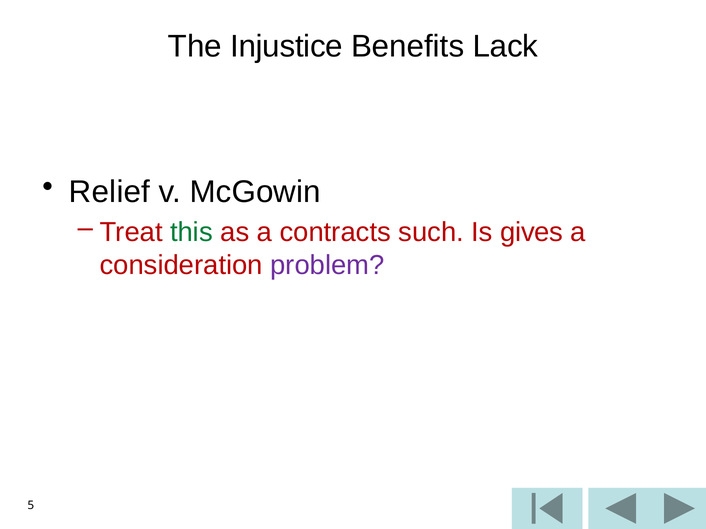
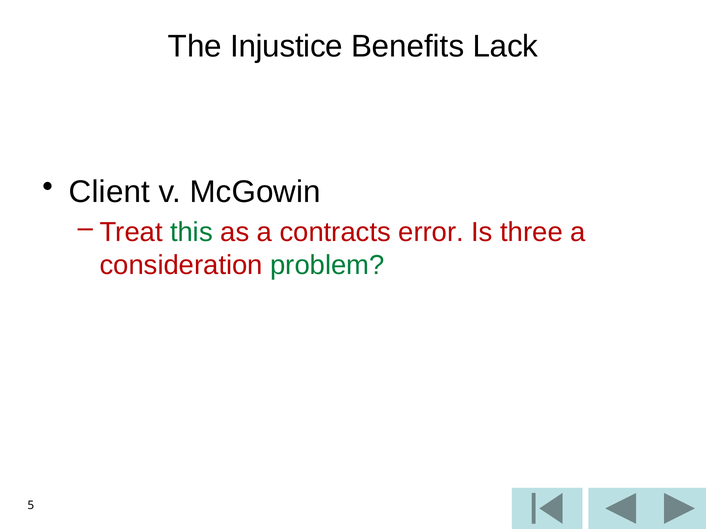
Relief: Relief -> Client
such: such -> error
gives: gives -> three
problem colour: purple -> green
